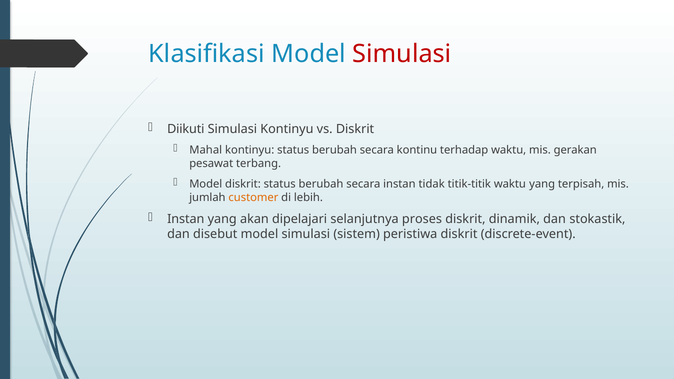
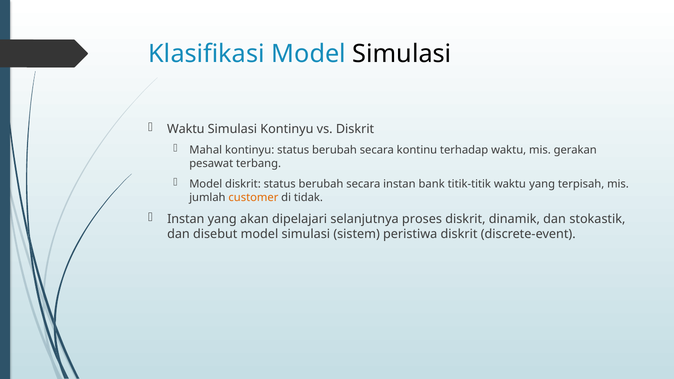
Simulasi at (402, 54) colour: red -> black
Diikuti at (186, 129): Diikuti -> Waktu
tidak: tidak -> bank
lebih: lebih -> tidak
